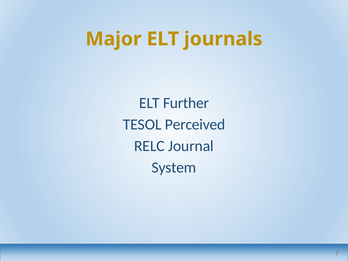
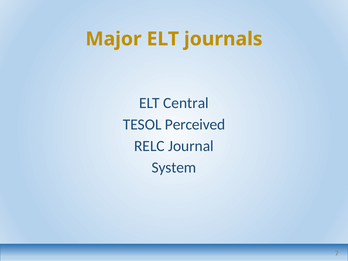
Further: Further -> Central
